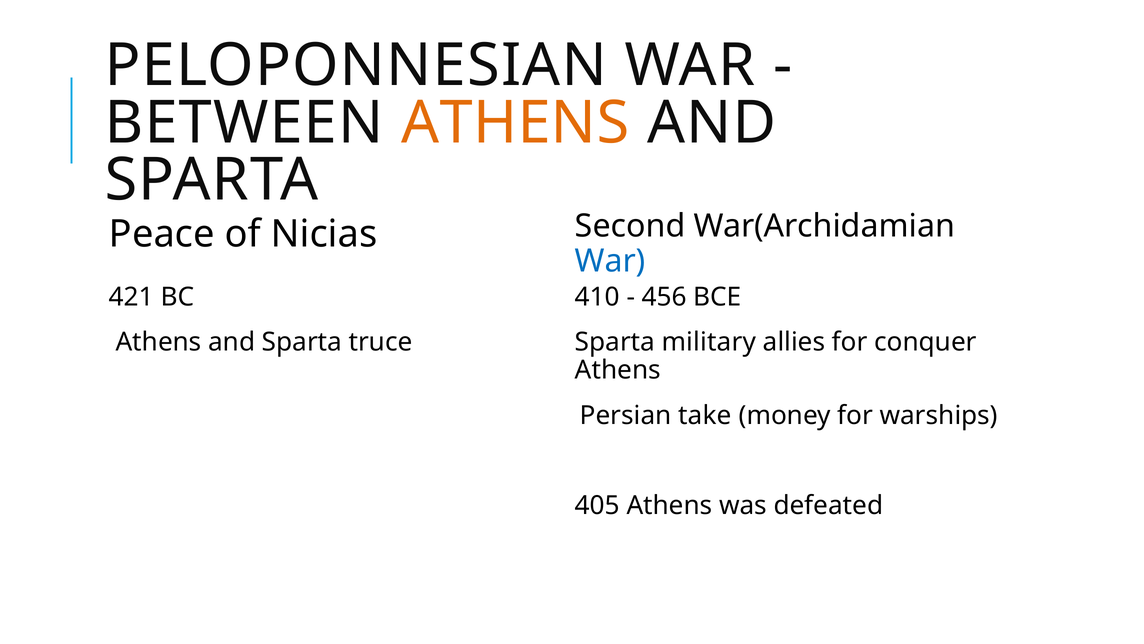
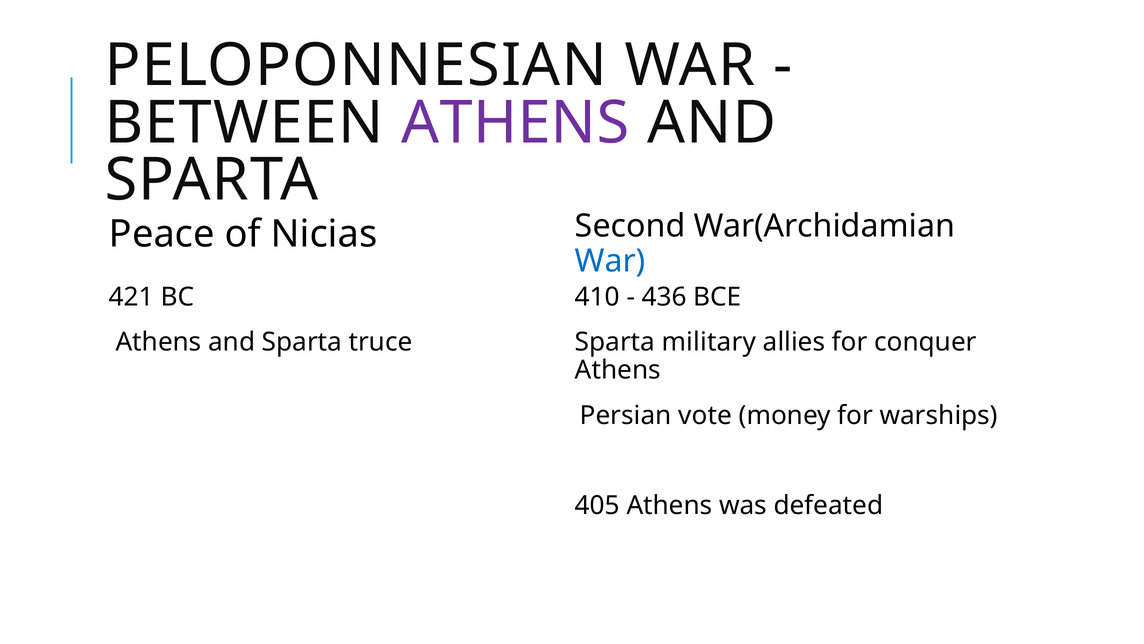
ATHENS at (515, 123) colour: orange -> purple
456: 456 -> 436
take: take -> vote
